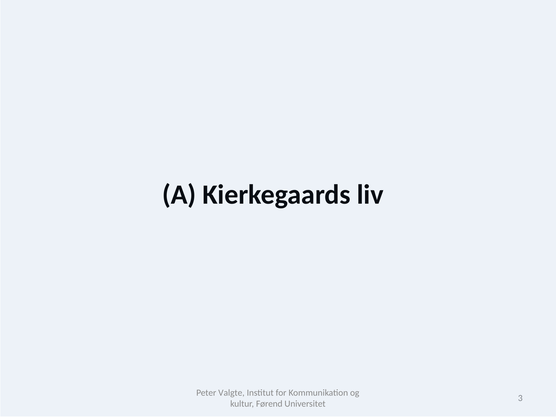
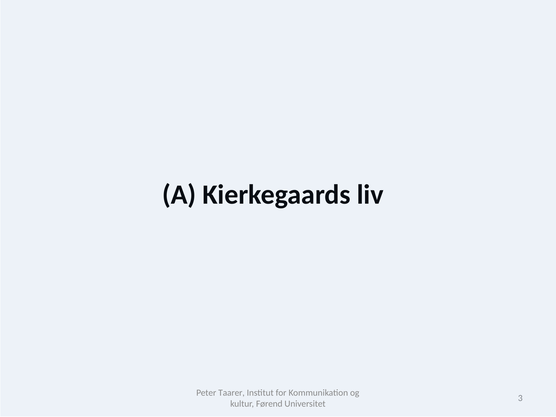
Valgte: Valgte -> Taarer
